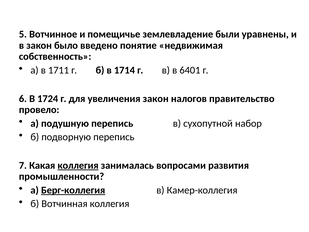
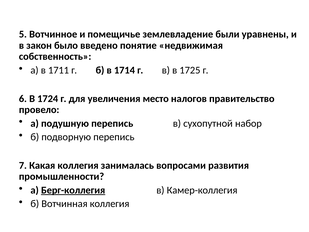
6401: 6401 -> 1725
увеличения закон: закон -> место
коллегия at (78, 165) underline: present -> none
